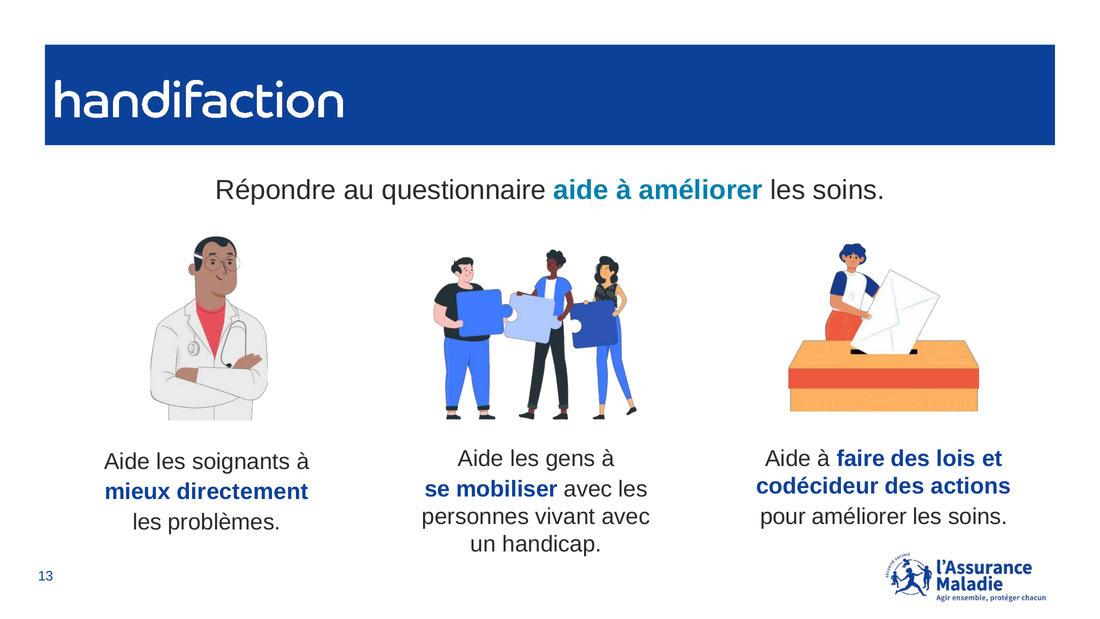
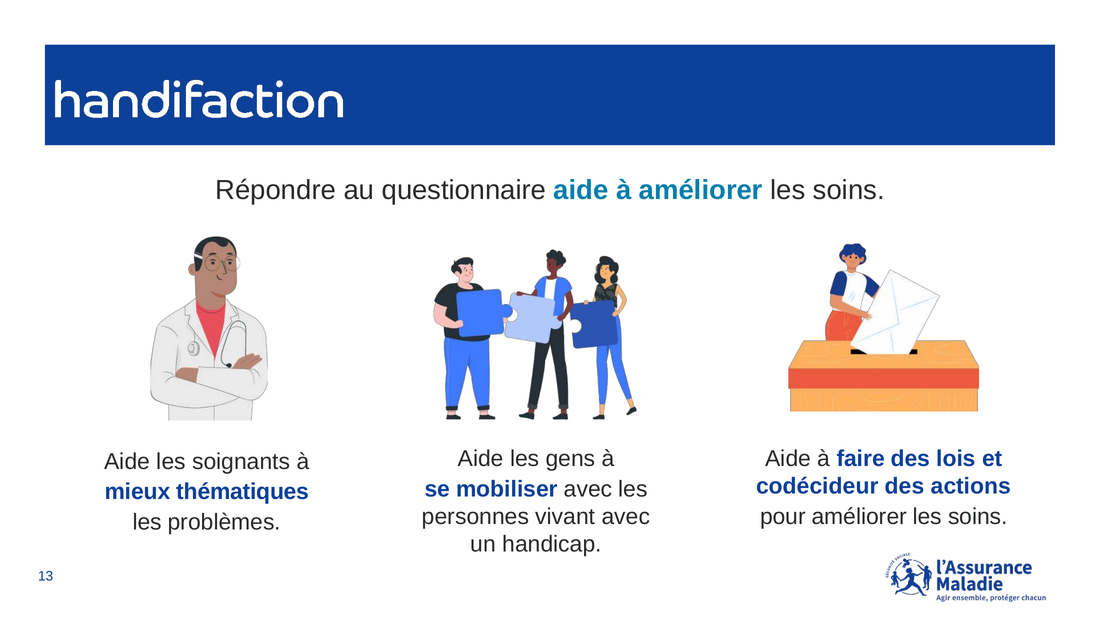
directement: directement -> thématiques
